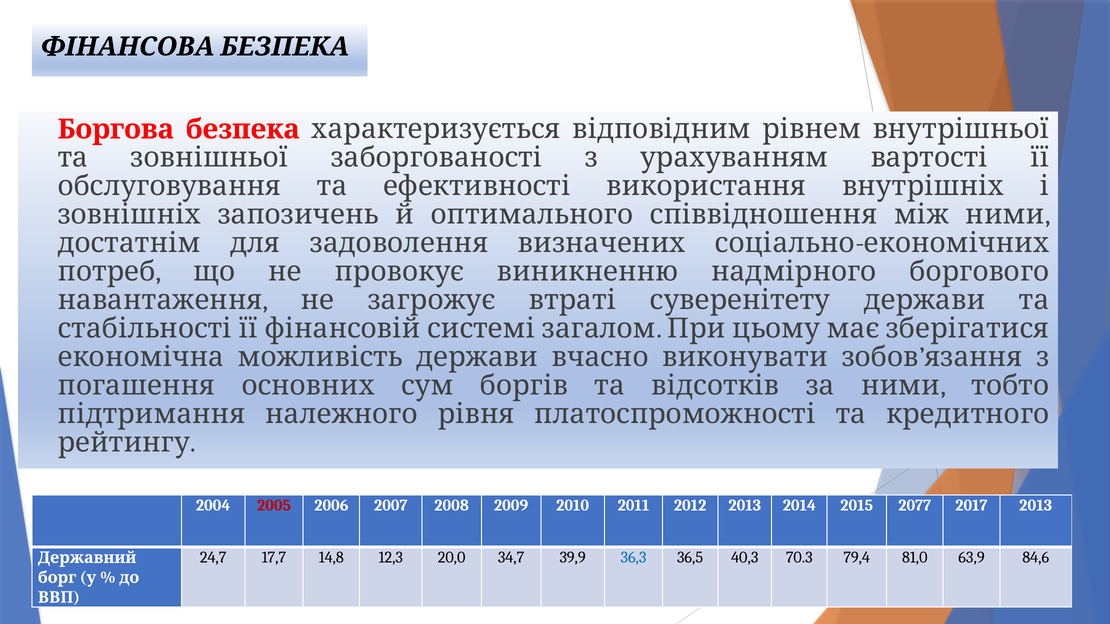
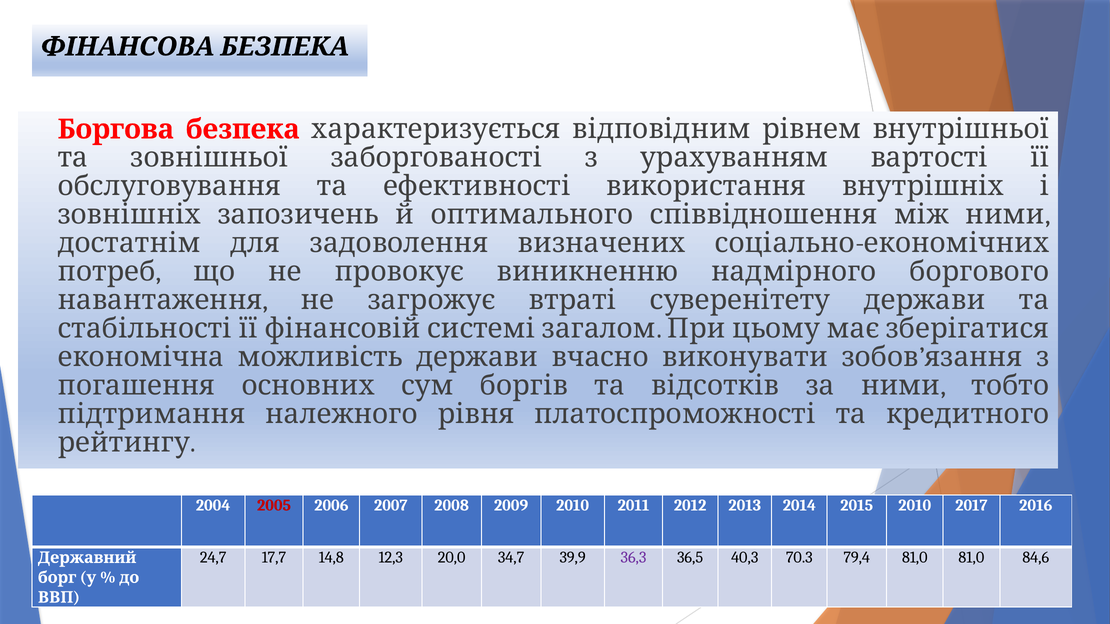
2015 2077: 2077 -> 2010
2017 2013: 2013 -> 2016
36,3 colour: blue -> purple
81,0 63,9: 63,9 -> 81,0
